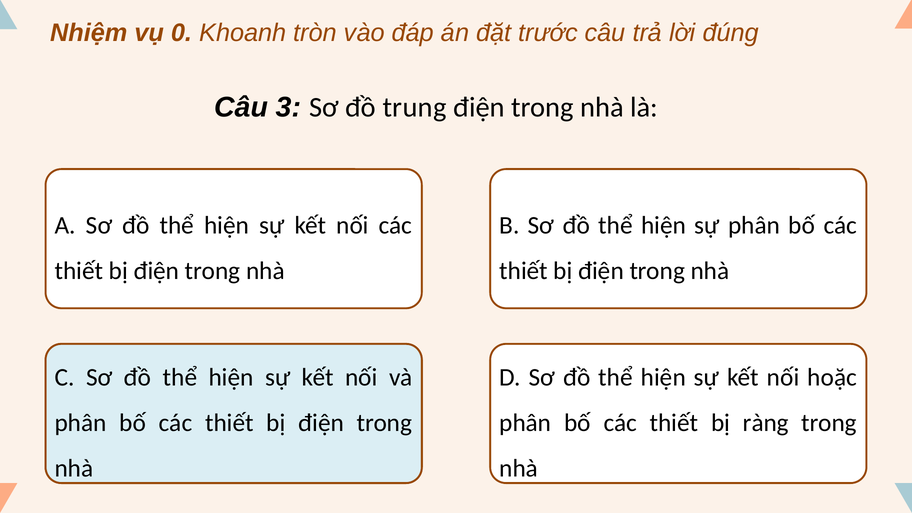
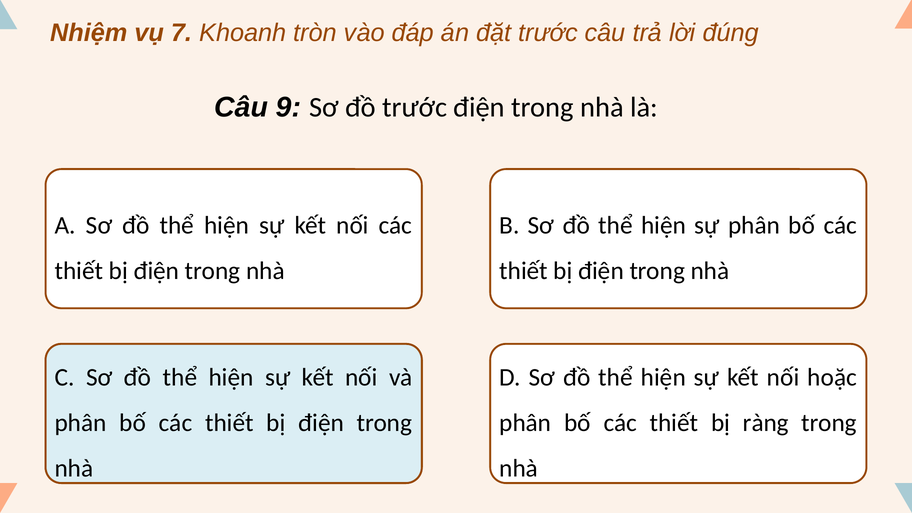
0: 0 -> 7
3: 3 -> 9
đồ trung: trung -> trước
